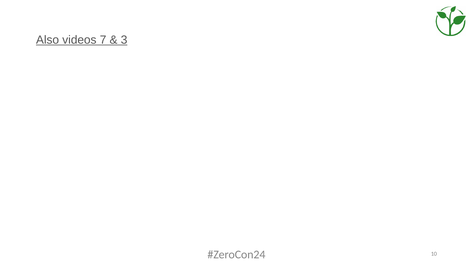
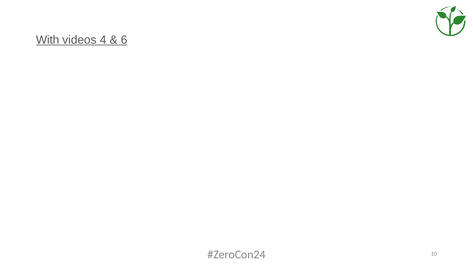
Also: Also -> With
7: 7 -> 4
3: 3 -> 6
